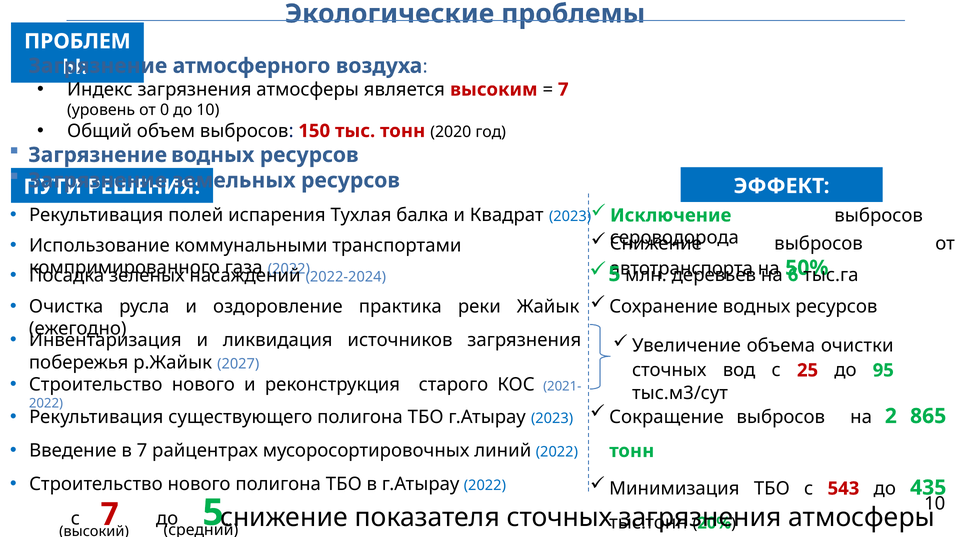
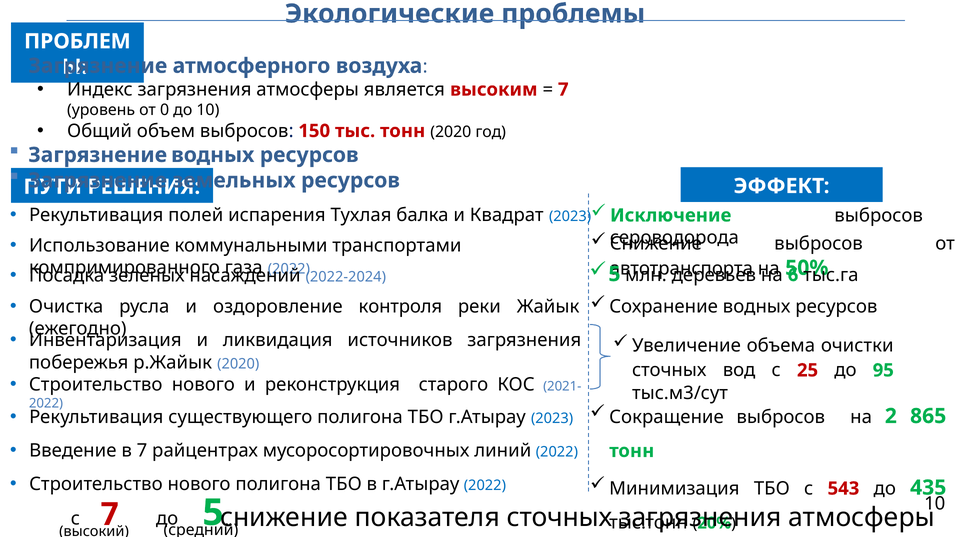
практика: практика -> контроля
р.Жайык 2027: 2027 -> 2020
